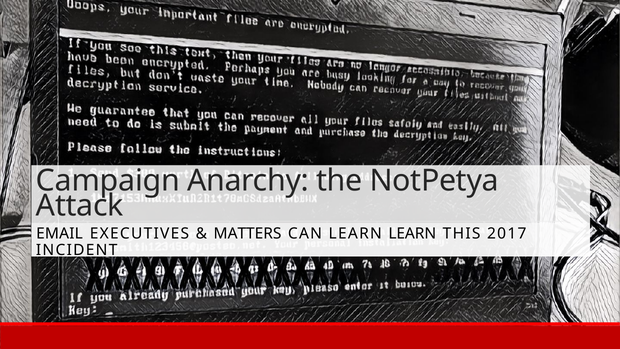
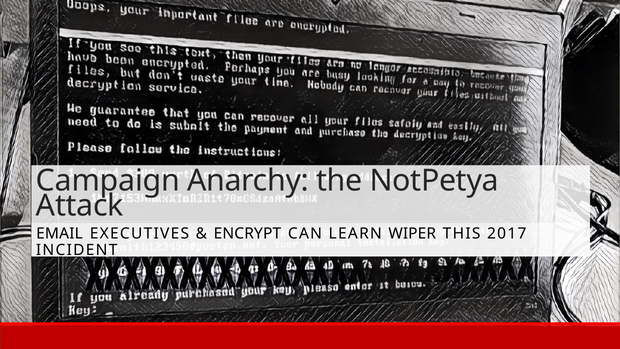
MATTERS: MATTERS -> ENCRYPT
LEARN LEARN: LEARN -> WIPER
